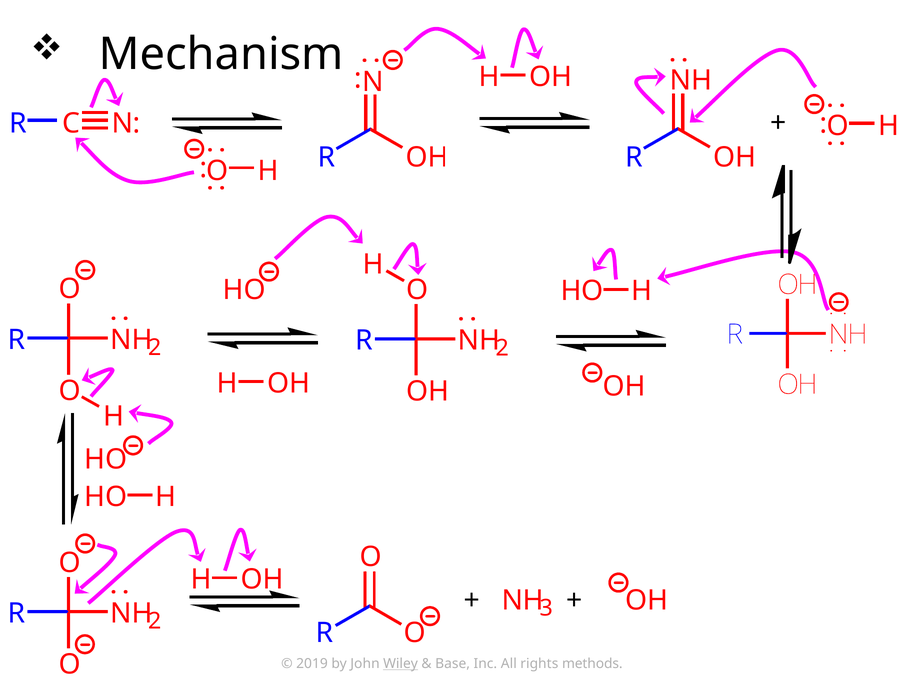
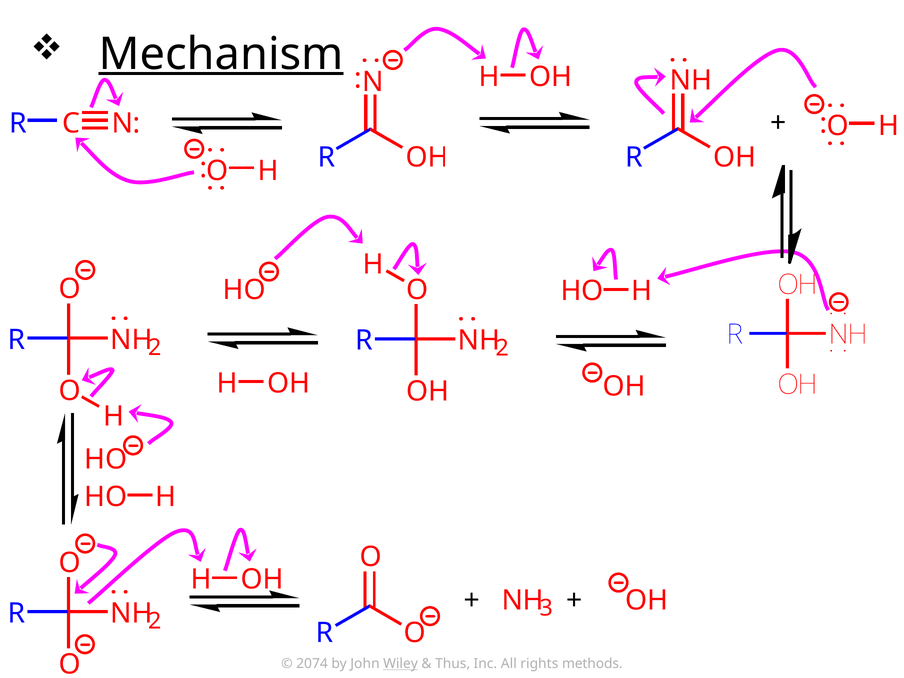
Mechanism underline: none -> present
2019: 2019 -> 2074
Base: Base -> Thus
